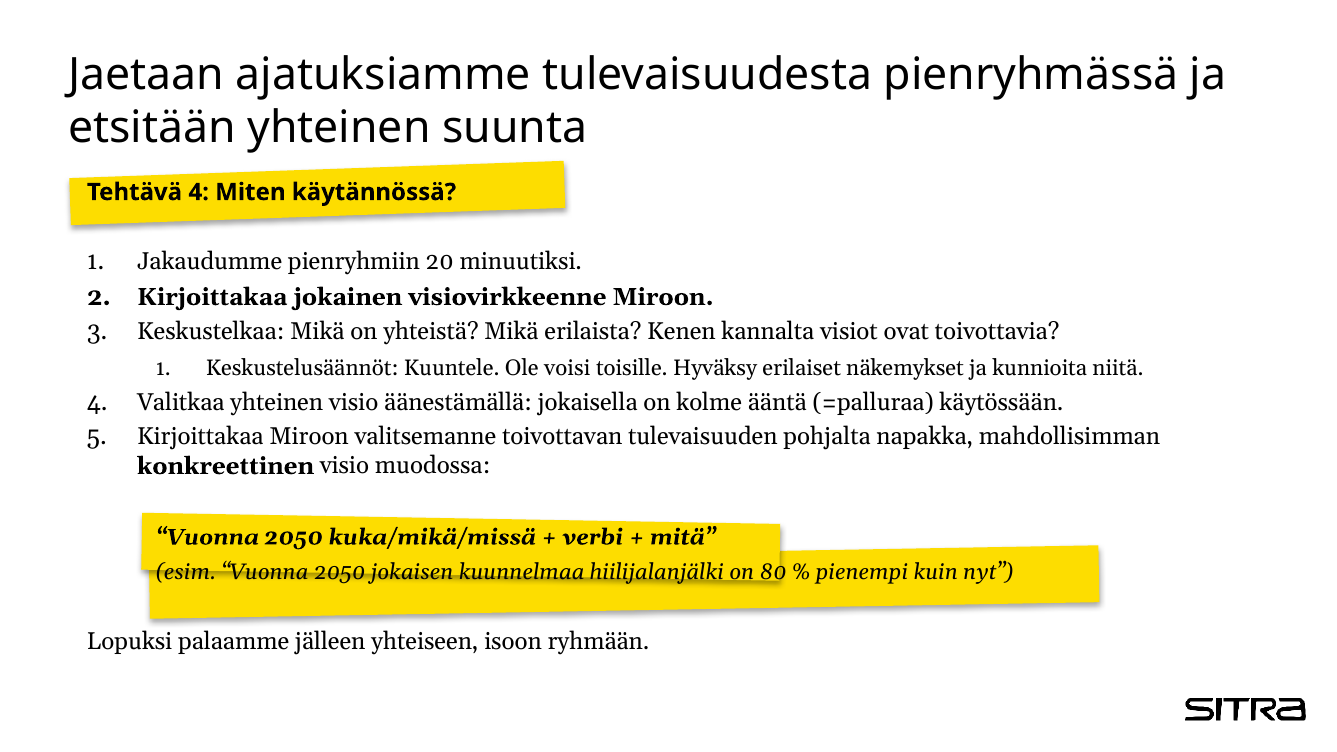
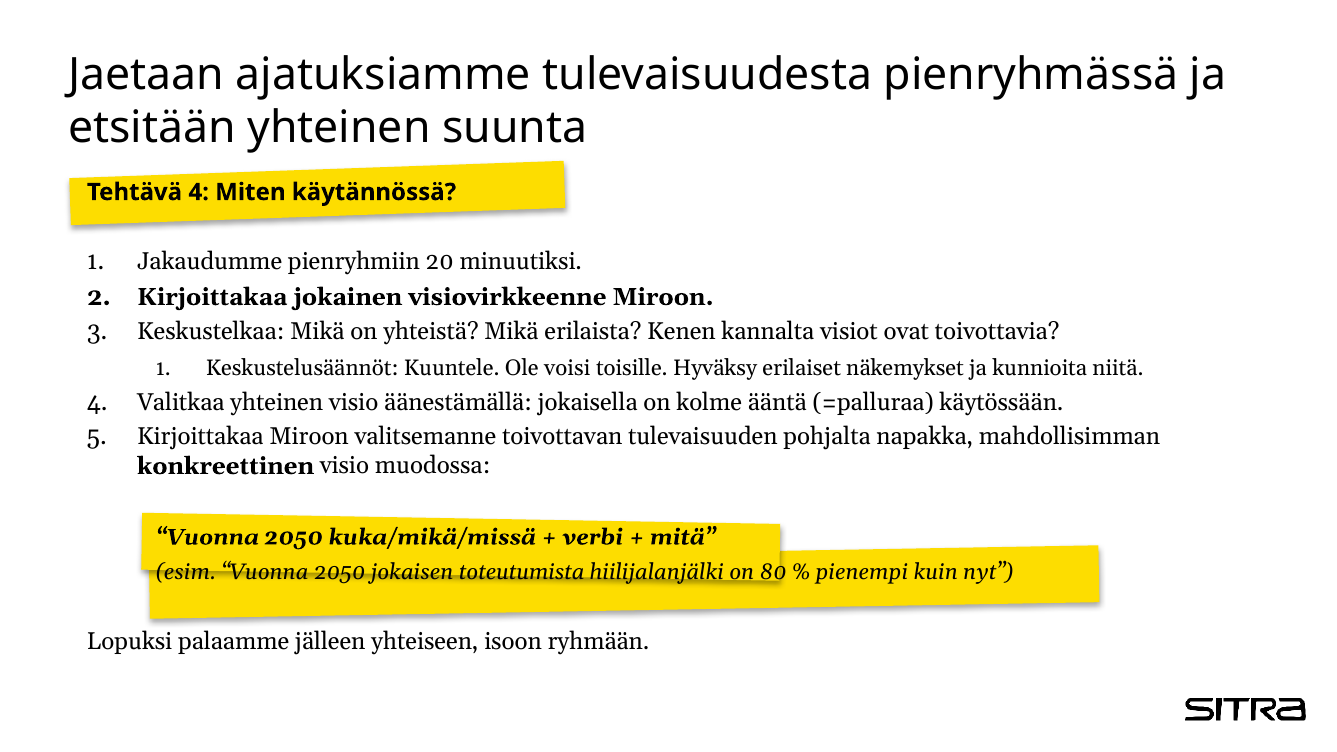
kuunnelmaa: kuunnelmaa -> toteutumista
